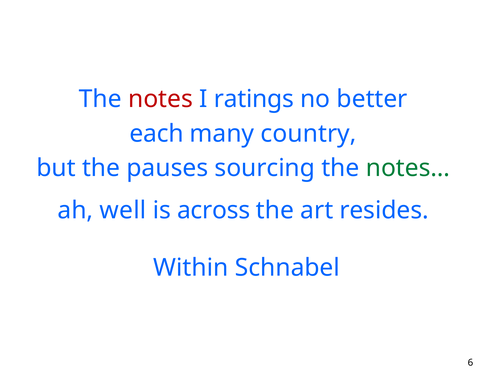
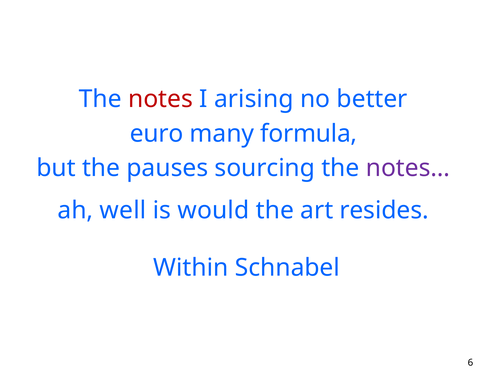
ratings: ratings -> arising
each: each -> euro
country: country -> formula
notes… colour: green -> purple
across: across -> would
